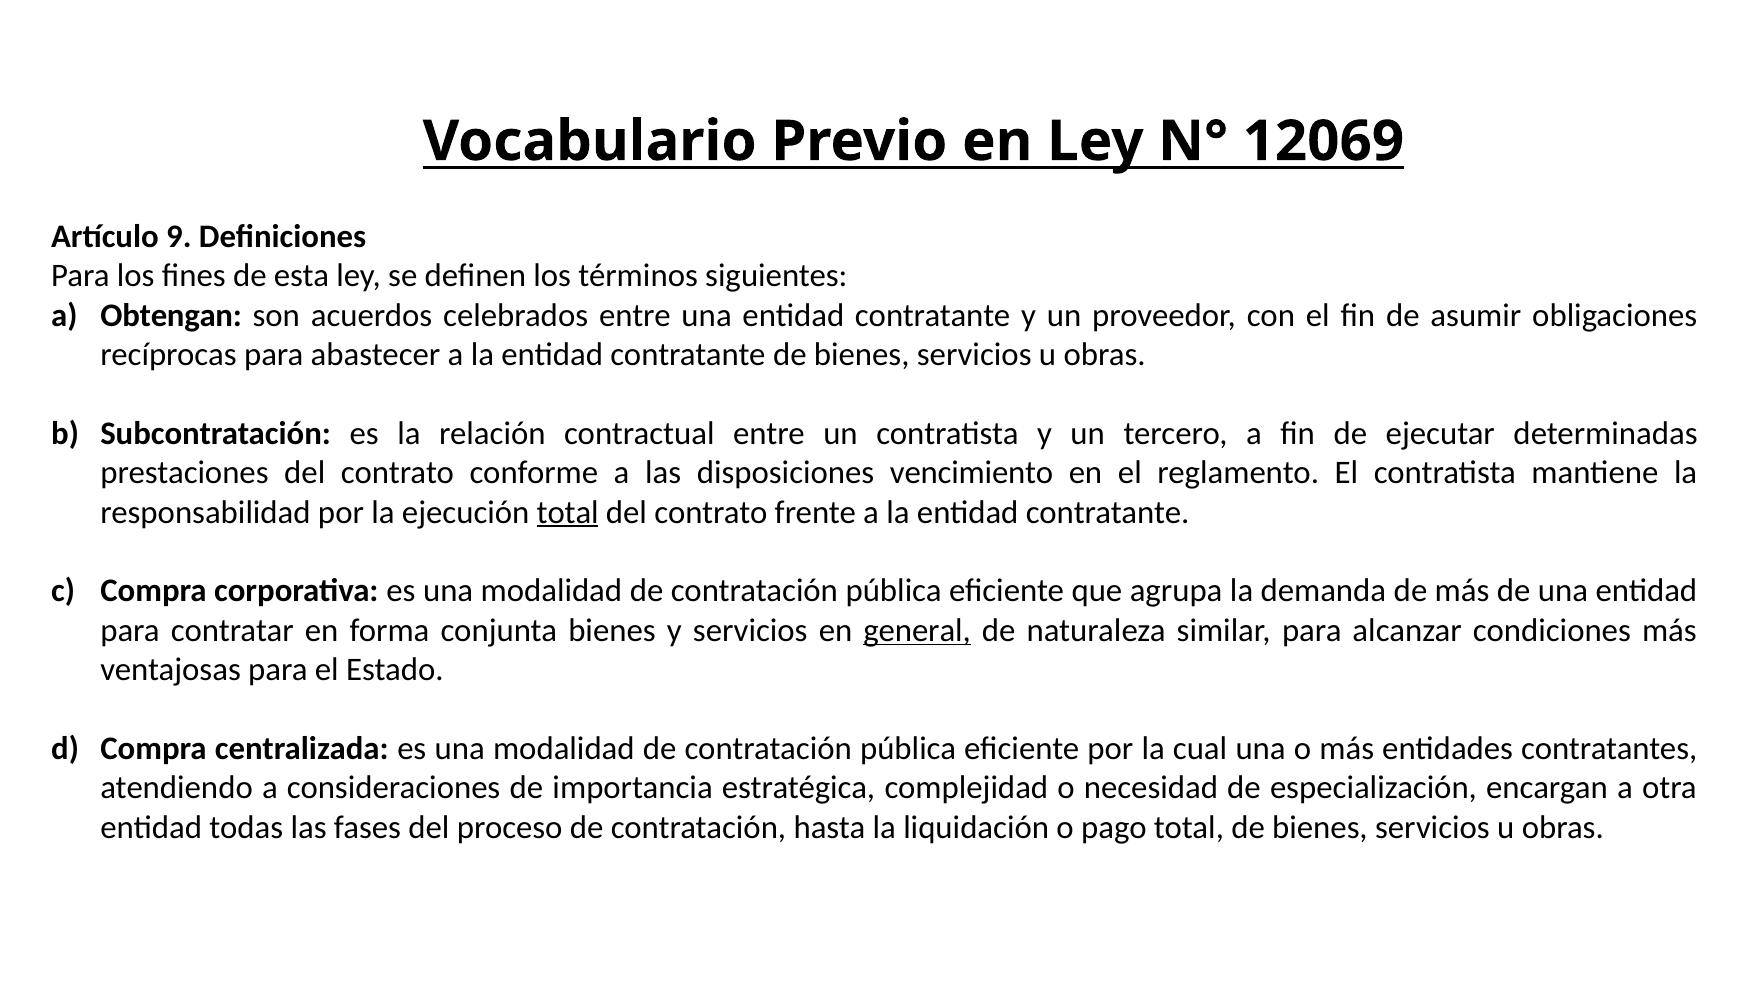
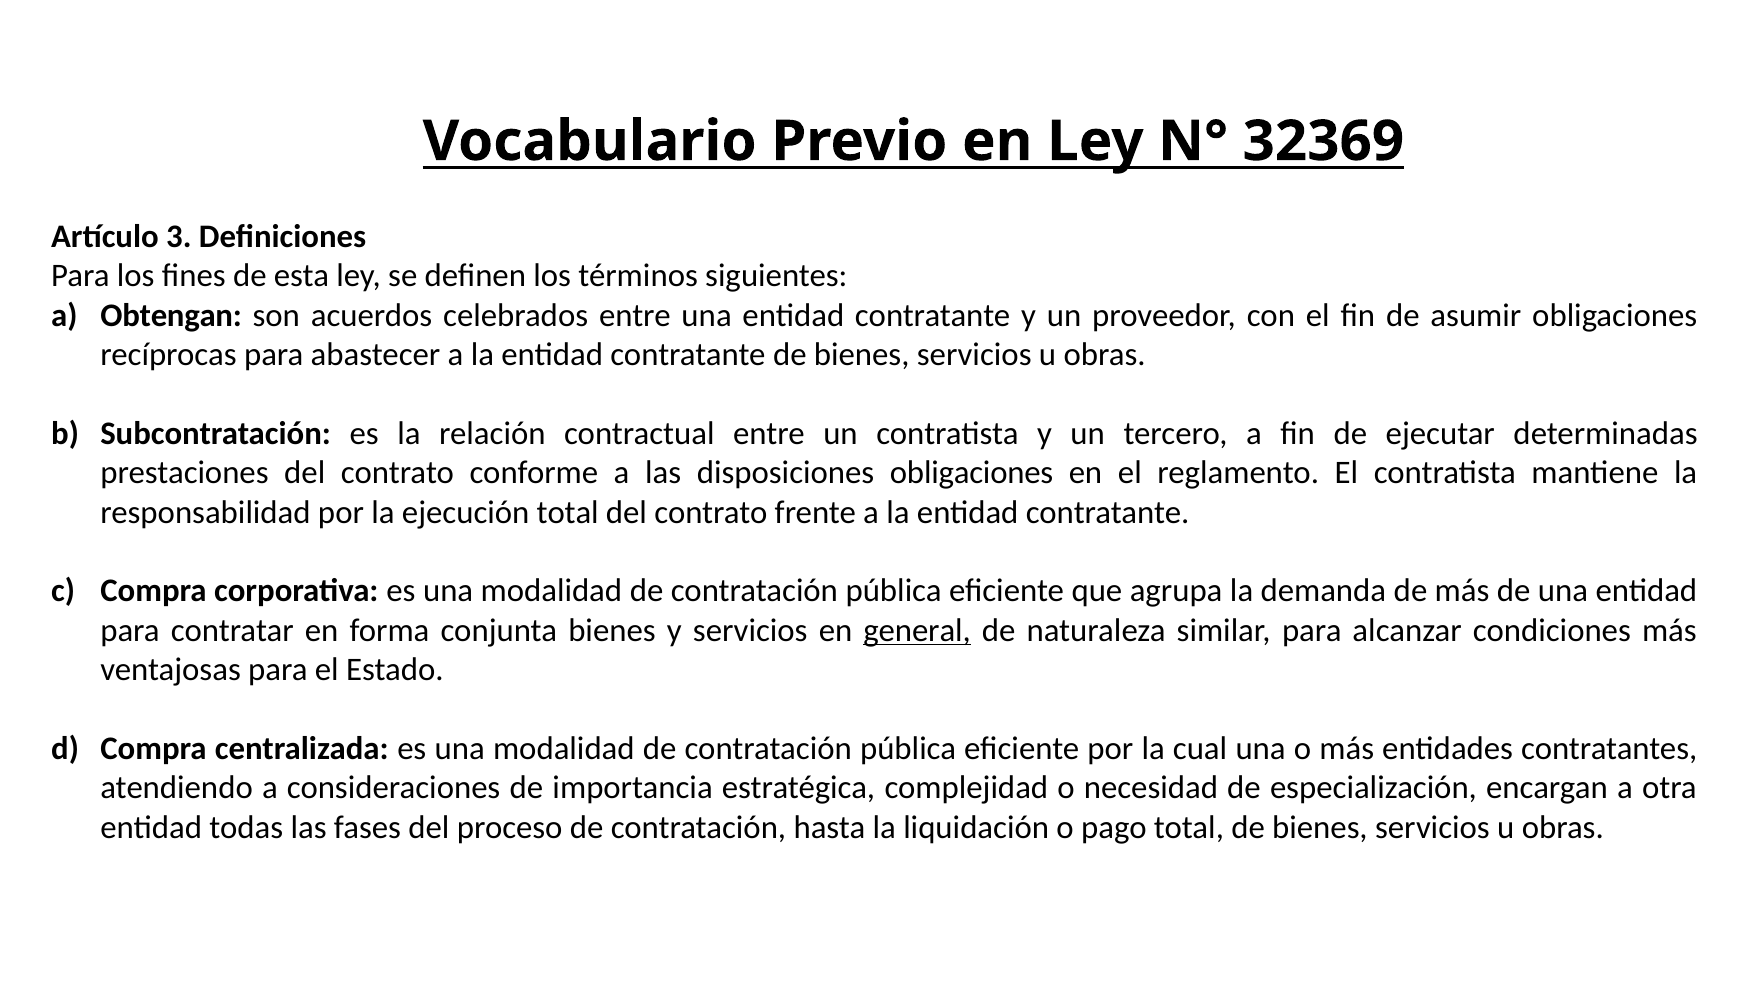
12069: 12069 -> 32369
9: 9 -> 3
disposiciones vencimiento: vencimiento -> obligaciones
total at (568, 512) underline: present -> none
